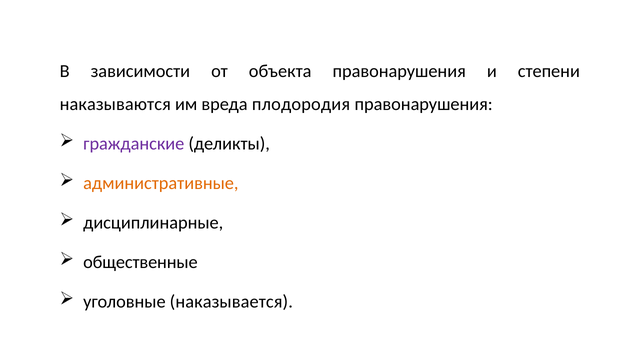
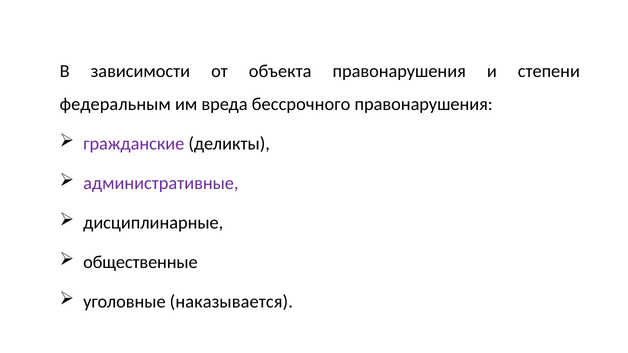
наказываются: наказываются -> федеральным
плодородия: плодородия -> бессрочного
административные colour: orange -> purple
